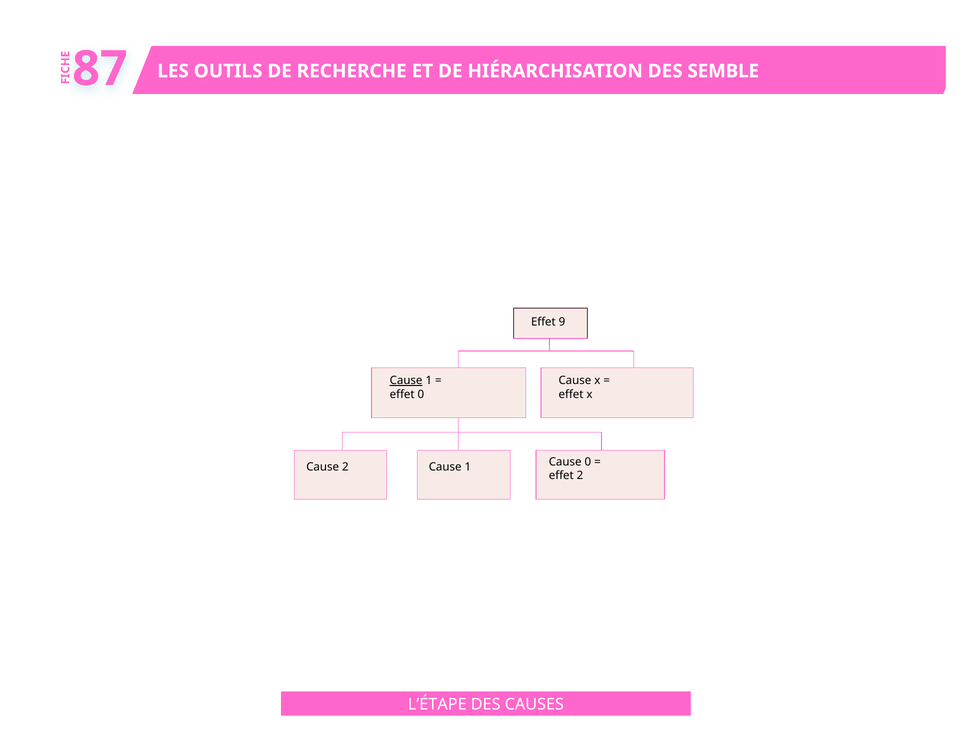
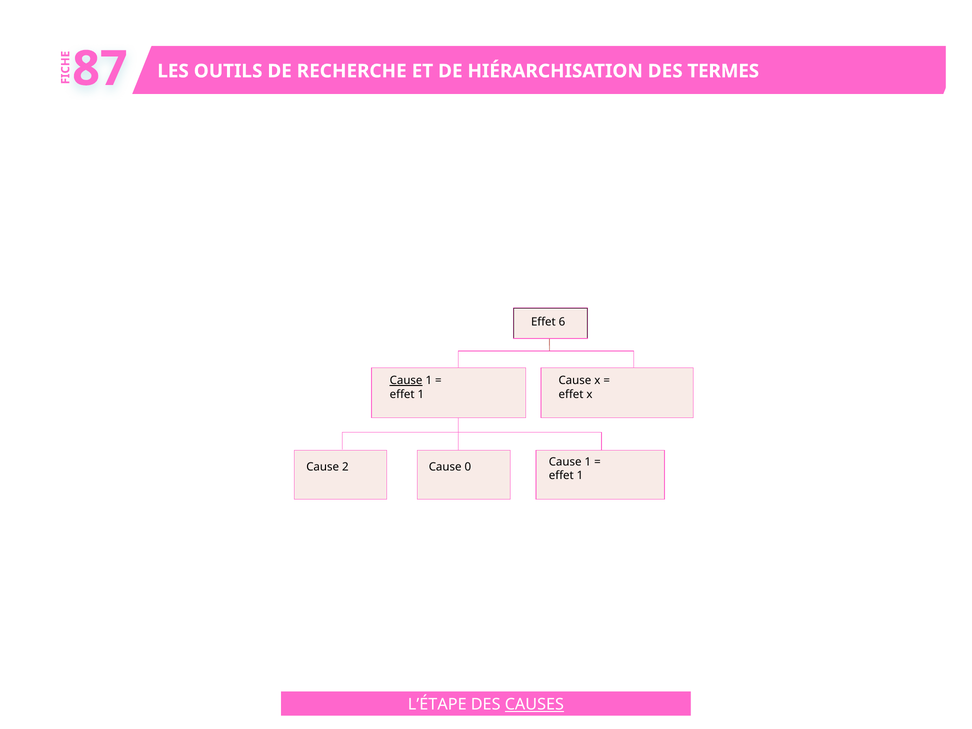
SEMBLE: SEMBLE -> TERMES
9: 9 -> 6
0 at (421, 394): 0 -> 1
1 at (468, 467): 1 -> 0
0 at (588, 462): 0 -> 1
2 at (580, 476): 2 -> 1
CAUSES underline: none -> present
